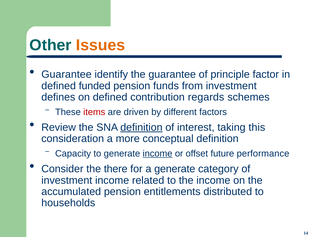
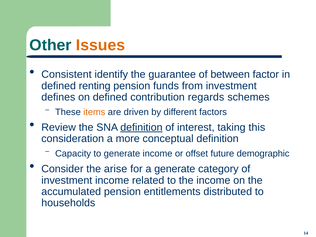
Guarantee at (66, 74): Guarantee -> Consistent
principle: principle -> between
funded: funded -> renting
items colour: red -> orange
income at (158, 153) underline: present -> none
performance: performance -> demographic
there: there -> arise
